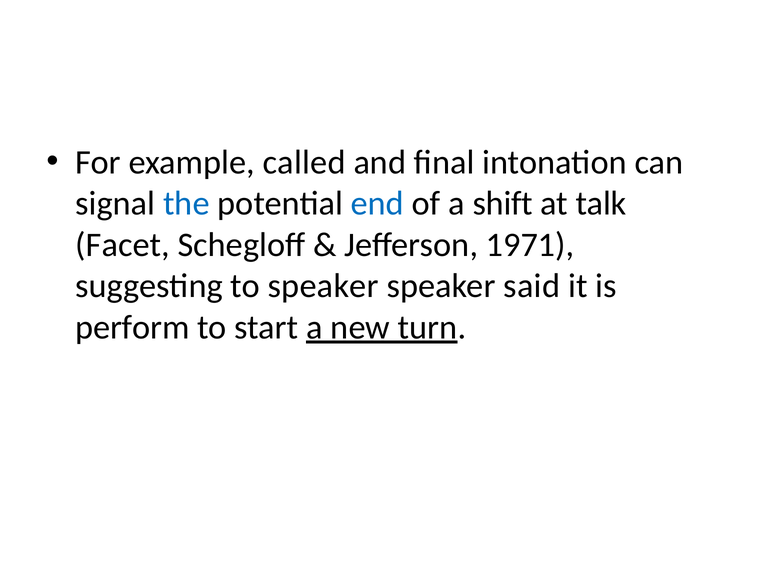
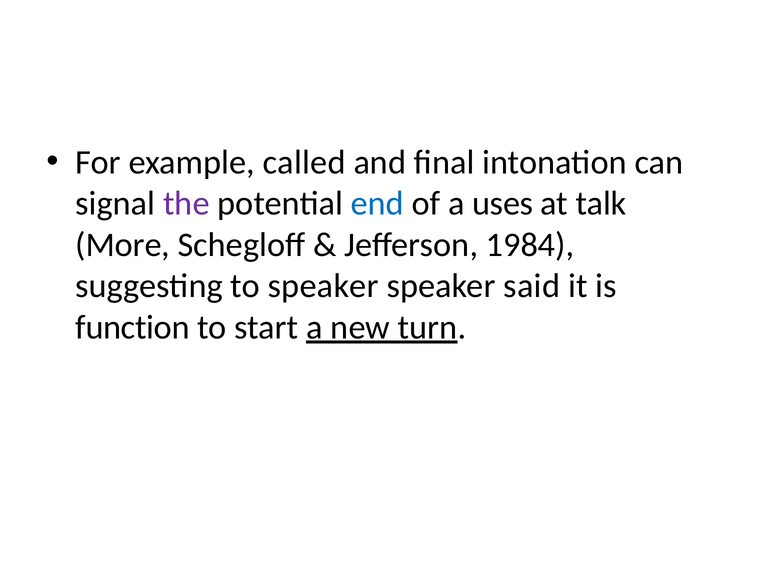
the colour: blue -> purple
shift: shift -> uses
Facet: Facet -> More
1971: 1971 -> 1984
perform: perform -> function
